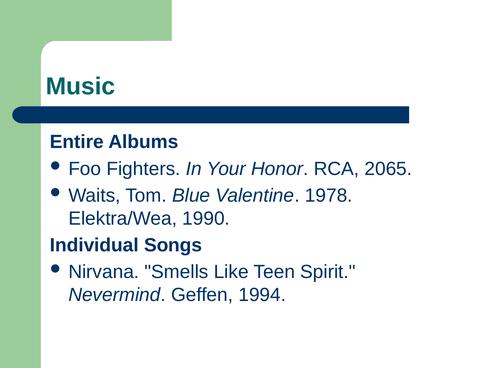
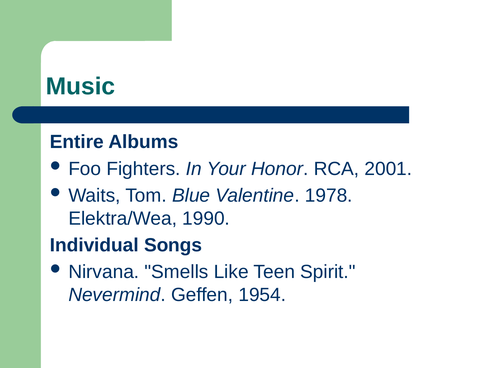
2065: 2065 -> 2001
1994: 1994 -> 1954
